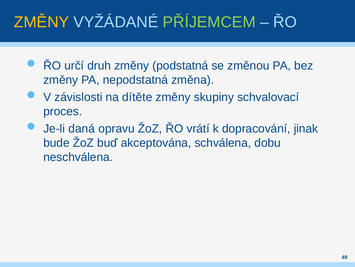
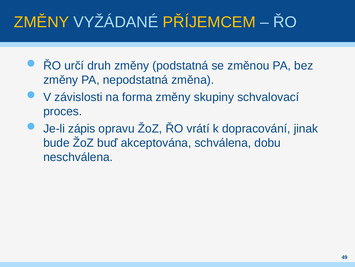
PŘÍJEMCEM colour: light green -> yellow
dítěte: dítěte -> forma
daná: daná -> zápis
